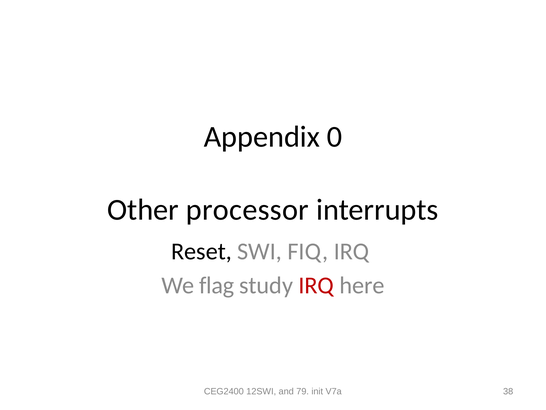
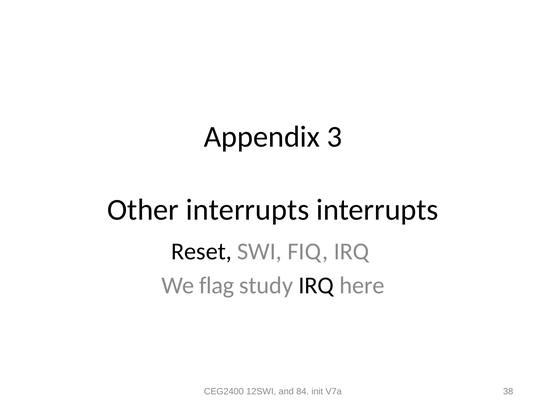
0: 0 -> 3
Other processor: processor -> interrupts
IRQ at (316, 285) colour: red -> black
79: 79 -> 84
